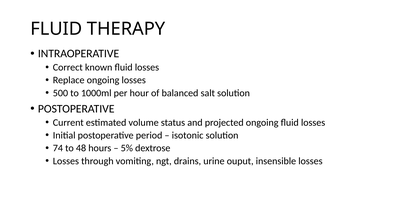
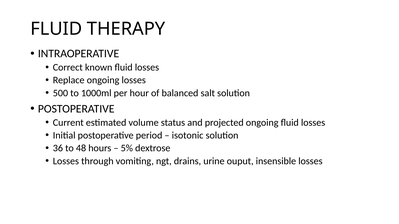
74: 74 -> 36
